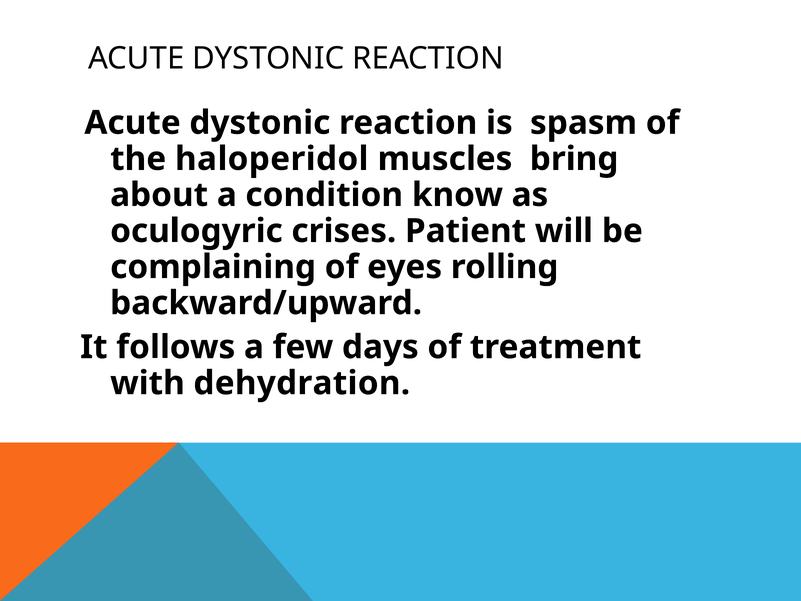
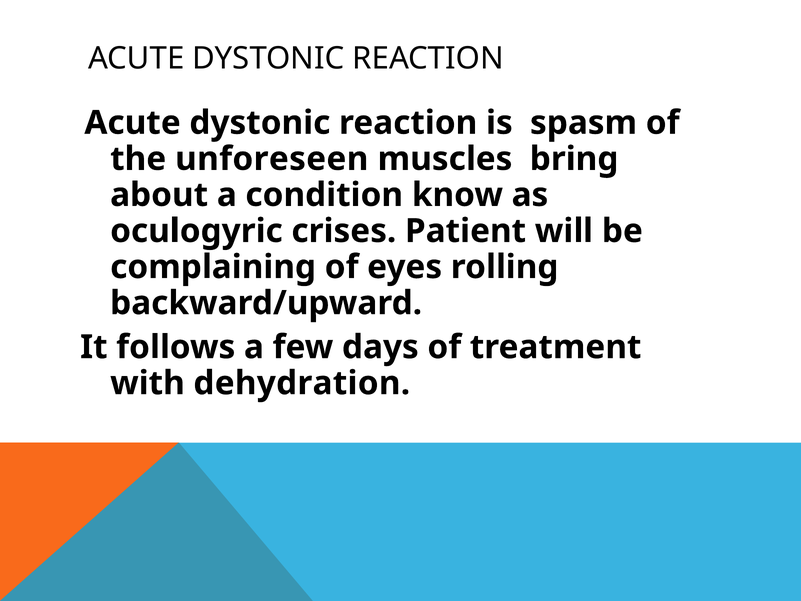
haloperidol: haloperidol -> unforeseen
